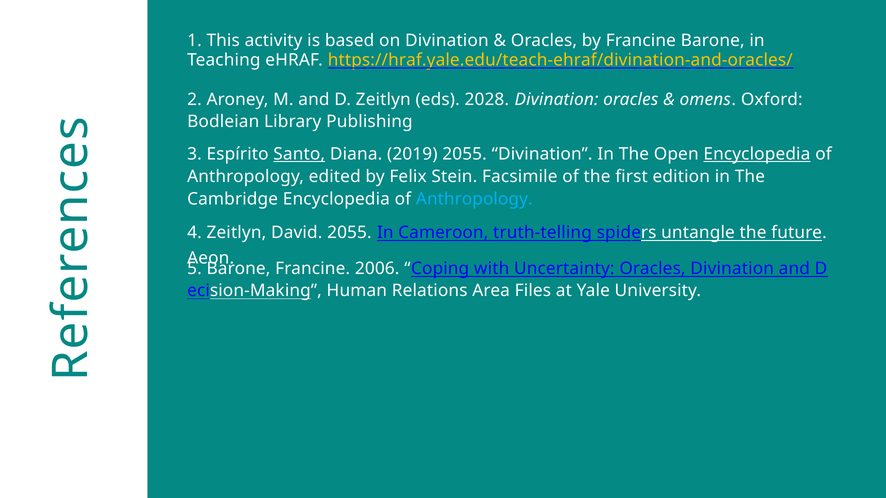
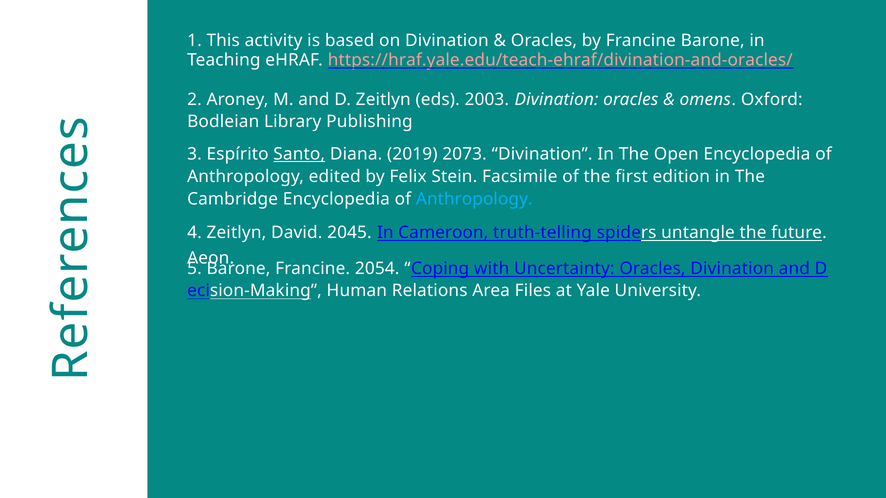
https://hraf.yale.edu/teach-ehraf/divination-and-oracles/ colour: yellow -> pink
2028: 2028 -> 2003
2019 2055: 2055 -> 2073
Encyclopedia at (757, 154) underline: present -> none
David 2055: 2055 -> 2045
2006: 2006 -> 2054
